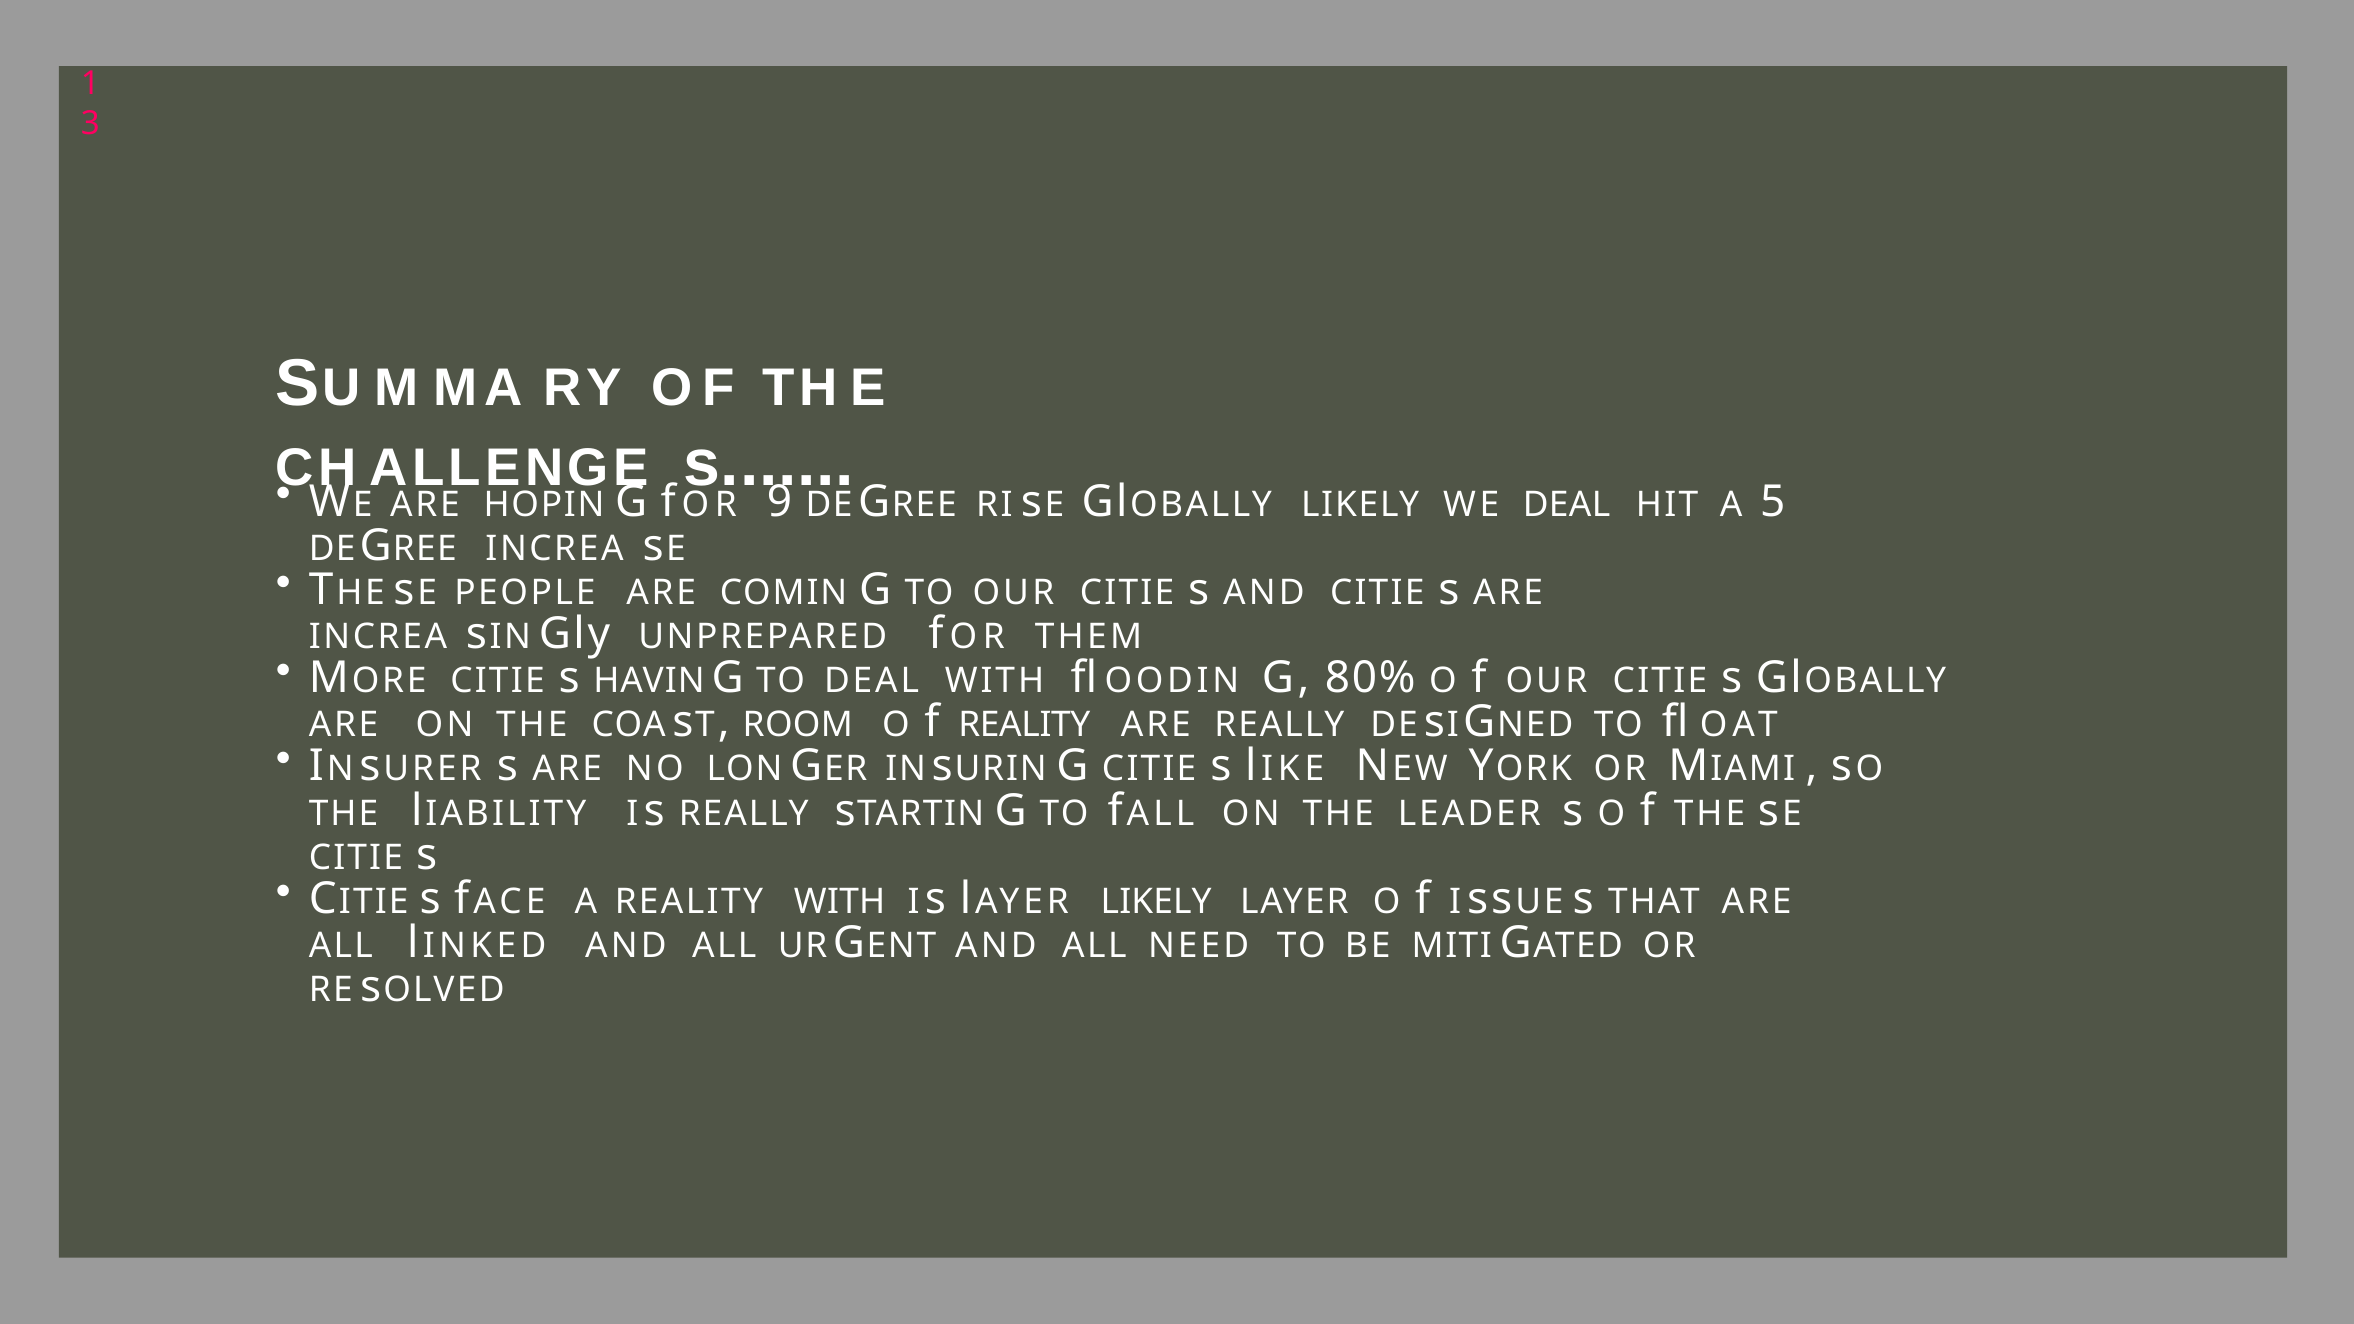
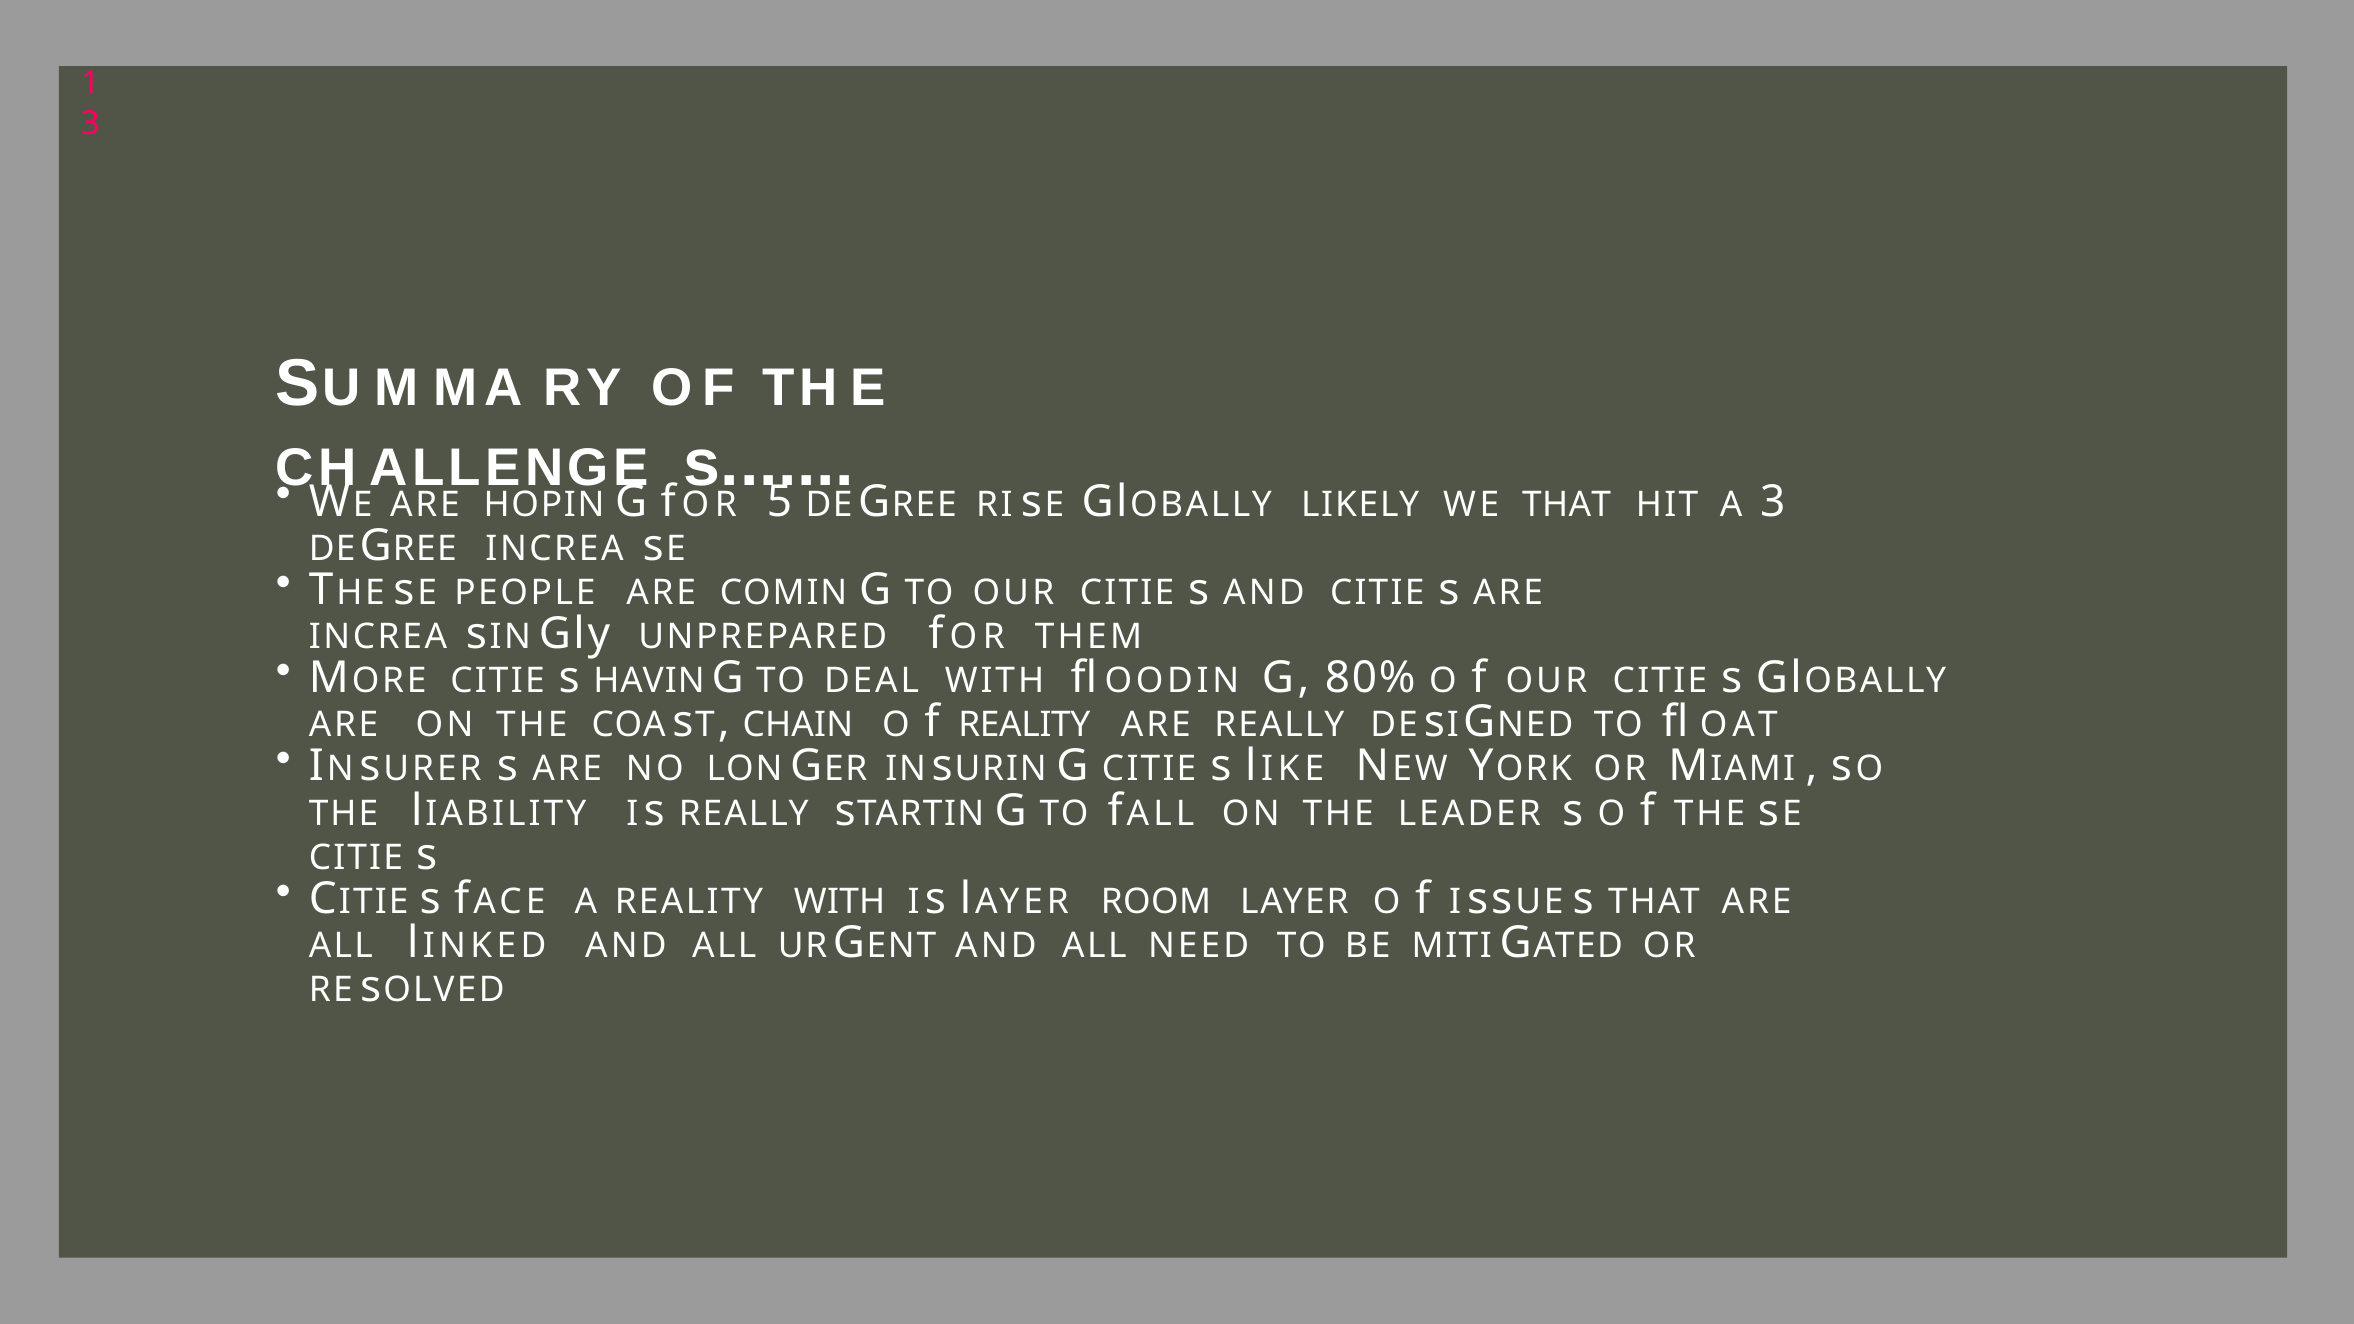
9: 9 -> 5
WE DEAL: DEAL -> THAT
A 5: 5 -> 3
ROOM: ROOM -> CHAIN
LIKELY at (1156, 902): LIKELY -> ROOM
